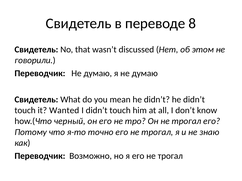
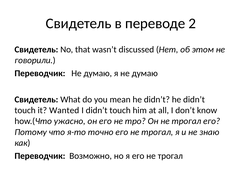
8: 8 -> 2
черный: черный -> ужасно
